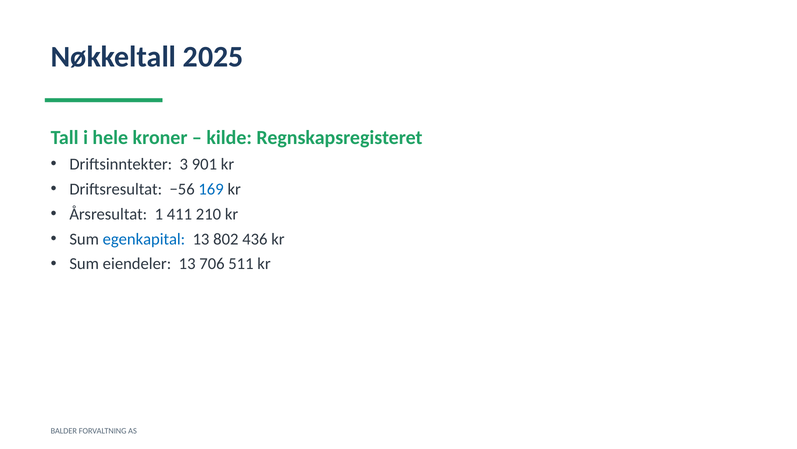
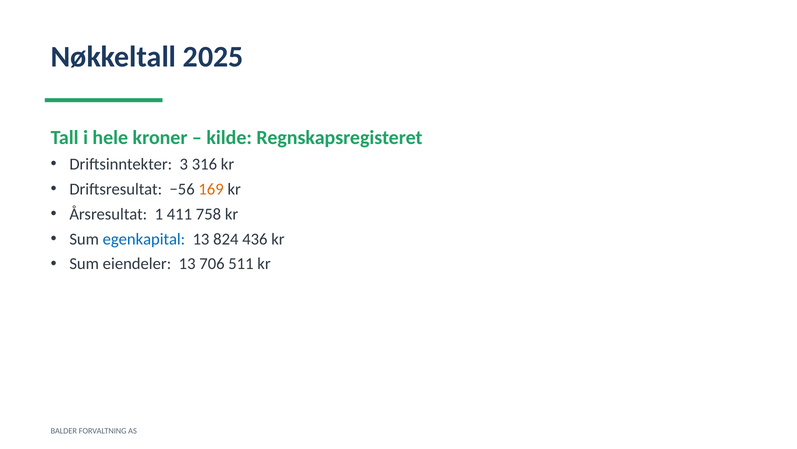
901: 901 -> 316
169 colour: blue -> orange
210: 210 -> 758
802: 802 -> 824
